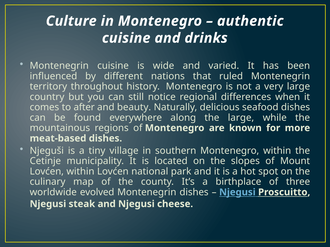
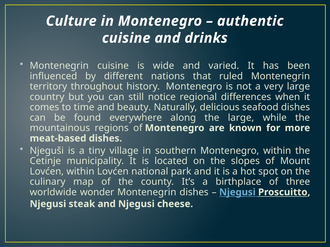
after: after -> time
evolved: evolved -> wonder
